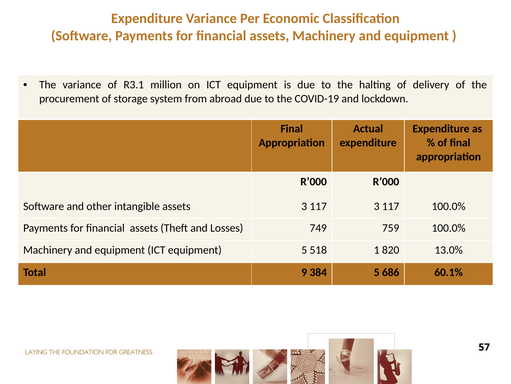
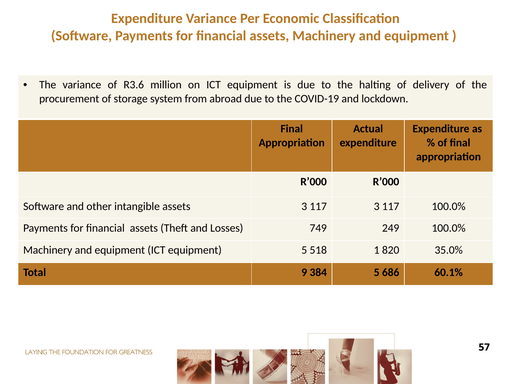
R3.1: R3.1 -> R3.6
759: 759 -> 249
13.0%: 13.0% -> 35.0%
